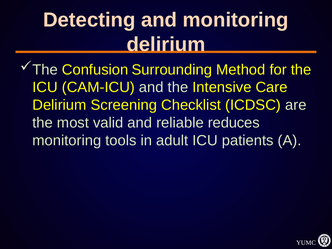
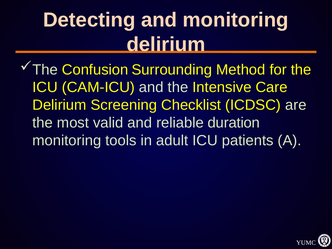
reduces: reduces -> duration
